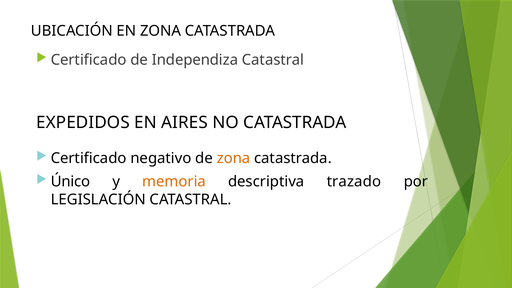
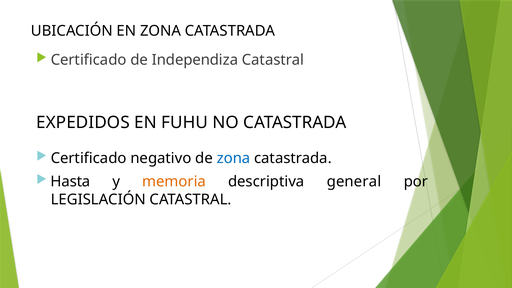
AIRES: AIRES -> FUHU
zona at (233, 158) colour: orange -> blue
Único: Único -> Hasta
trazado: trazado -> general
